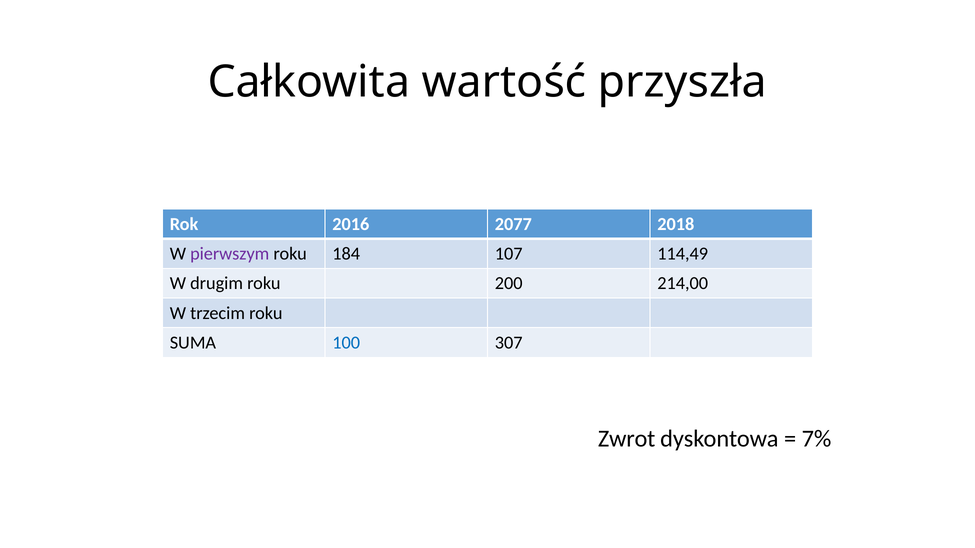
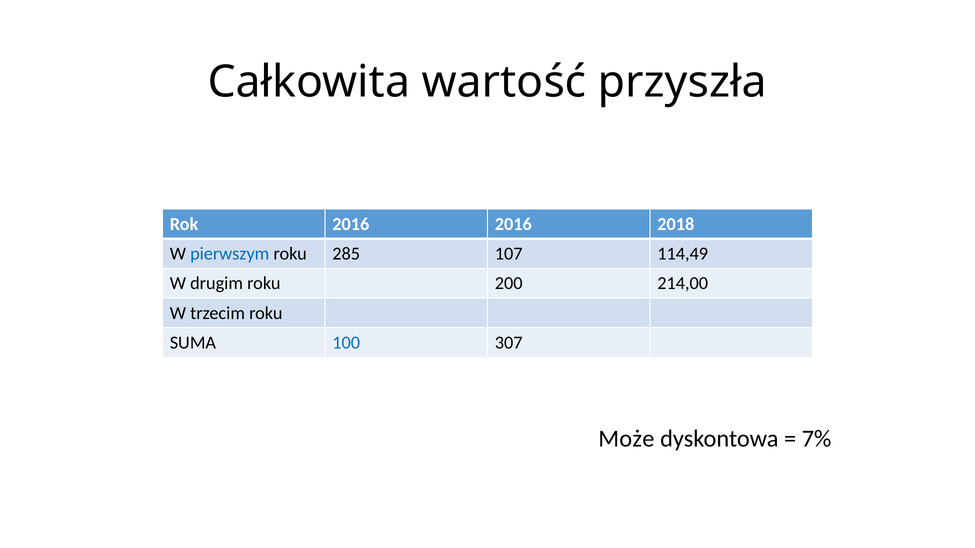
2016 2077: 2077 -> 2016
pierwszym colour: purple -> blue
184: 184 -> 285
Zwrot: Zwrot -> Może
